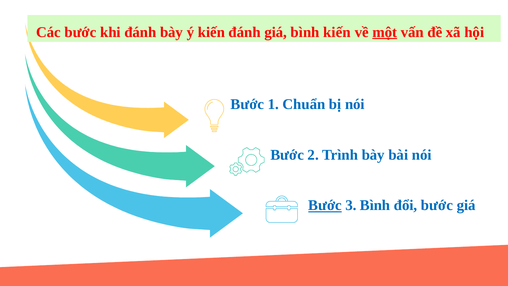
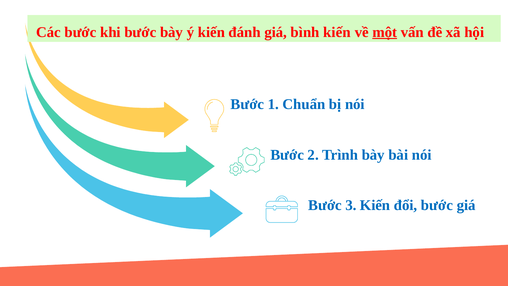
khi đánh: đánh -> bước
Bước at (325, 205) underline: present -> none
3 Bình: Bình -> Kiến
